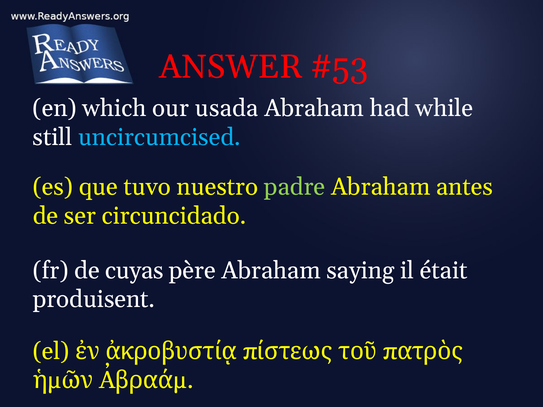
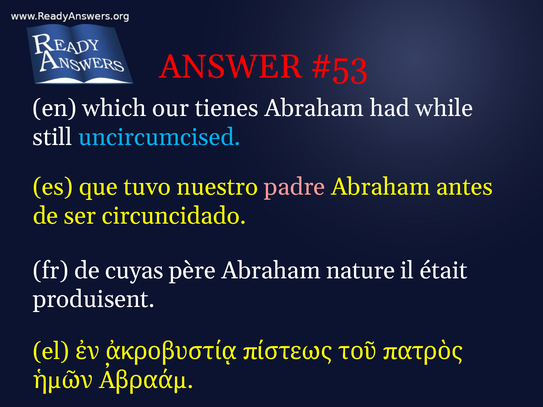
usada: usada -> tienes
padre colour: light green -> pink
saying: saying -> nature
